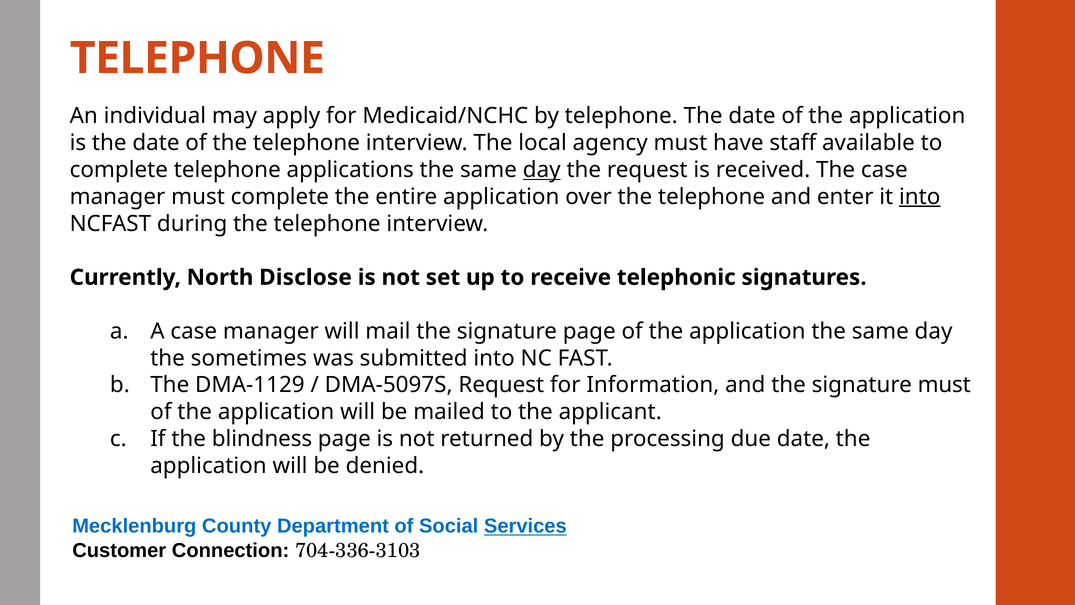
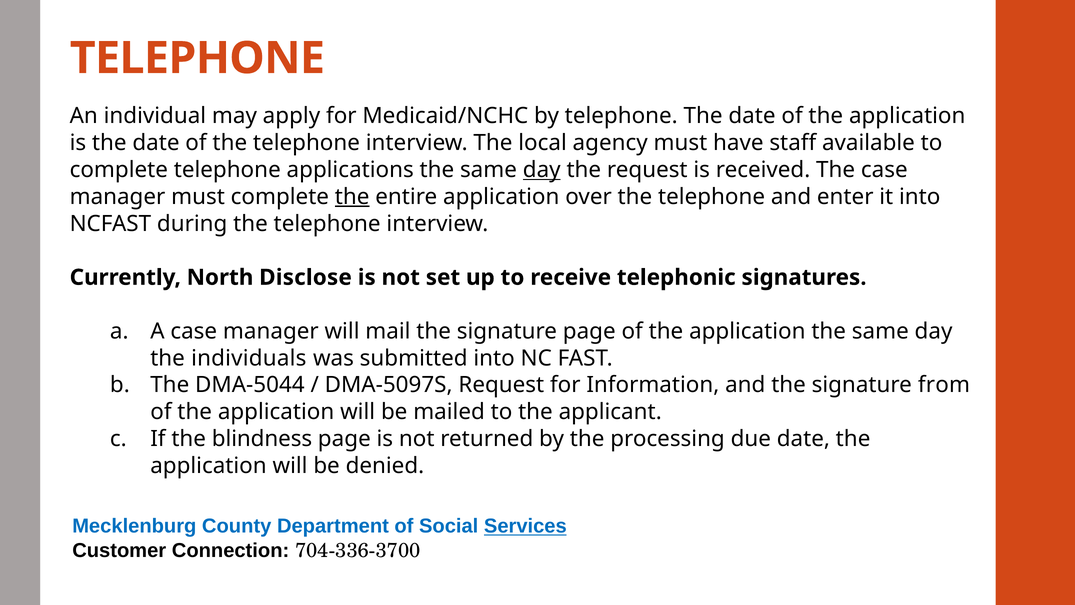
the at (352, 197) underline: none -> present
into at (920, 197) underline: present -> none
sometimes: sometimes -> individuals
DMA-1129: DMA-1129 -> DMA-5044
signature must: must -> from
704-336-3103: 704-336-3103 -> 704-336-3700
